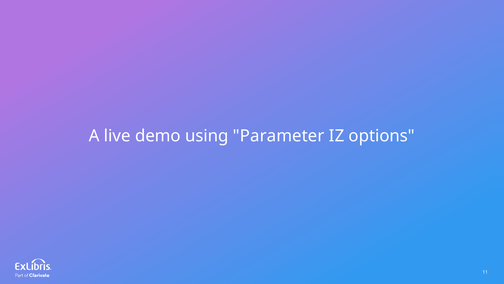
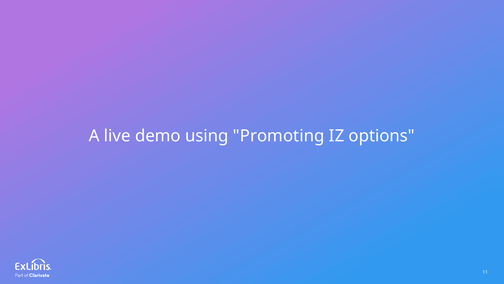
Parameter: Parameter -> Promoting
